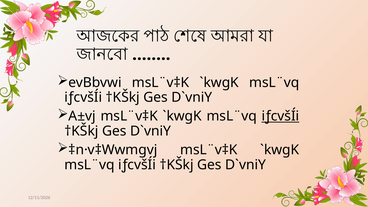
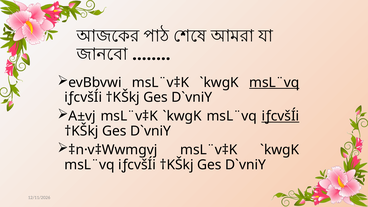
msL¨vq at (274, 82) underline: none -> present
